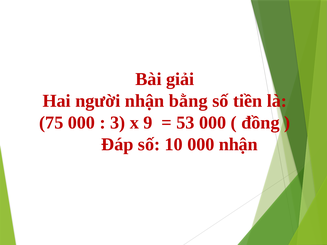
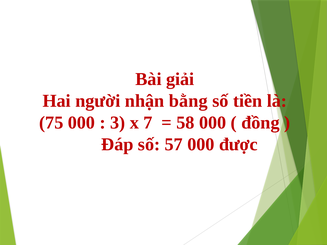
9: 9 -> 7
53: 53 -> 58
10: 10 -> 57
000 nhận: nhận -> được
